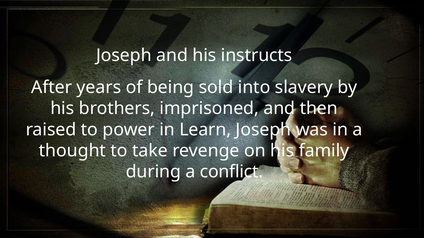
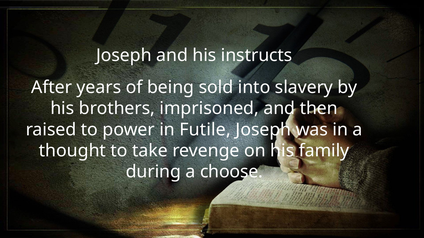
Learn: Learn -> Futile
conflict: conflict -> choose
